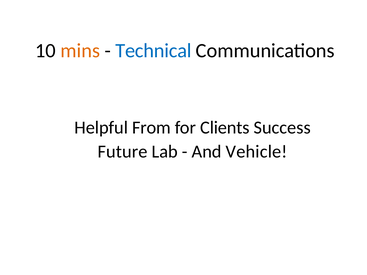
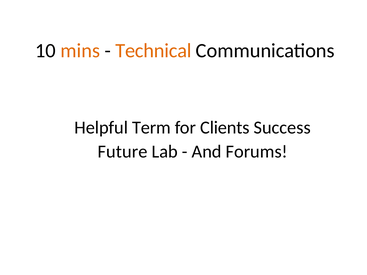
Technical colour: blue -> orange
From: From -> Term
Vehicle: Vehicle -> Forums
